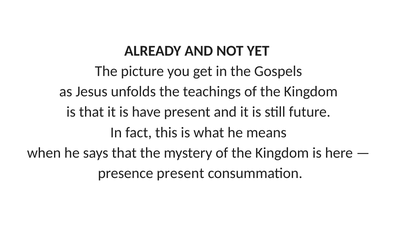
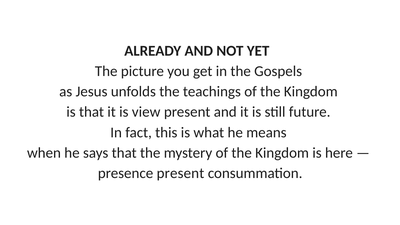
have: have -> view
